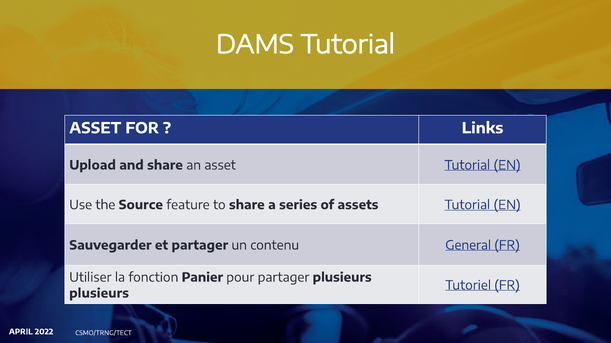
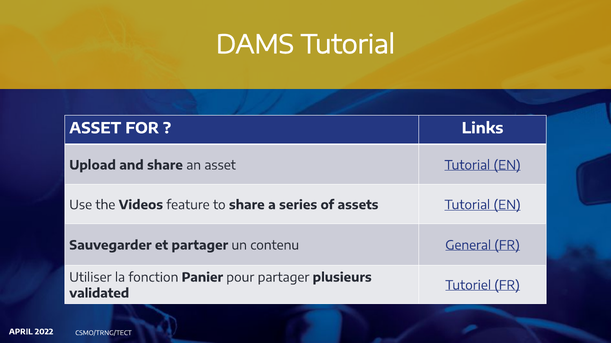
Source: Source -> Videos
plusieurs at (99, 294): plusieurs -> validated
